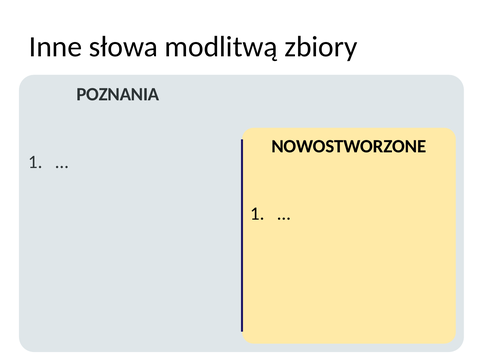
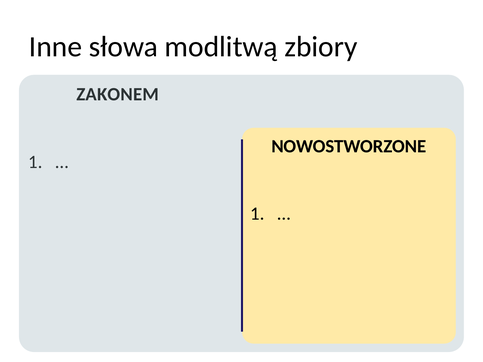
POZNANIA: POZNANIA -> ZAKONEM
